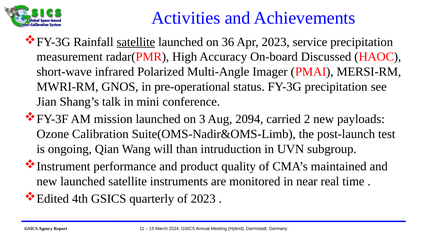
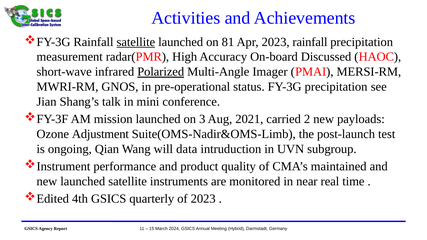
36: 36 -> 81
2023 service: service -> rainfall
Polarized underline: none -> present
2094: 2094 -> 2021
Calibration: Calibration -> Adjustment
than: than -> data
